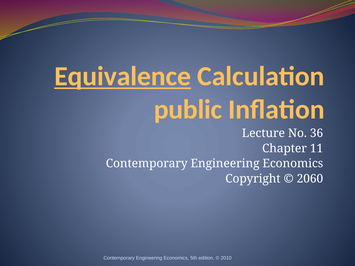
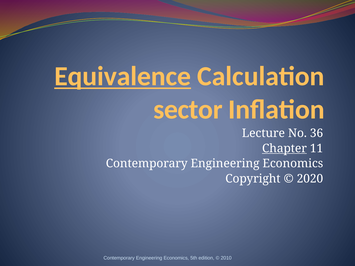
public: public -> sector
Chapter underline: none -> present
2060: 2060 -> 2020
